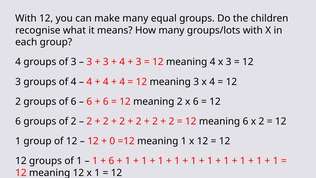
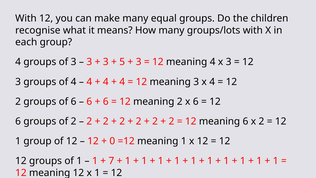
4 at (122, 62): 4 -> 5
6 at (111, 161): 6 -> 7
